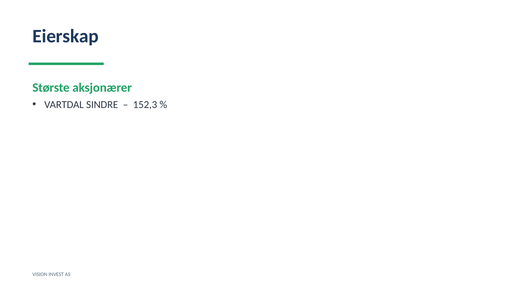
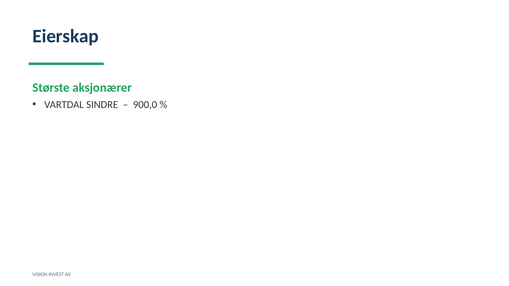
152,3: 152,3 -> 900,0
